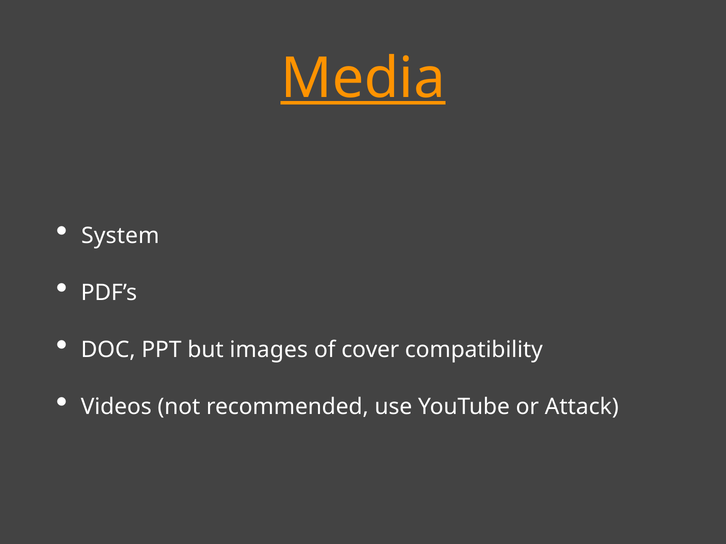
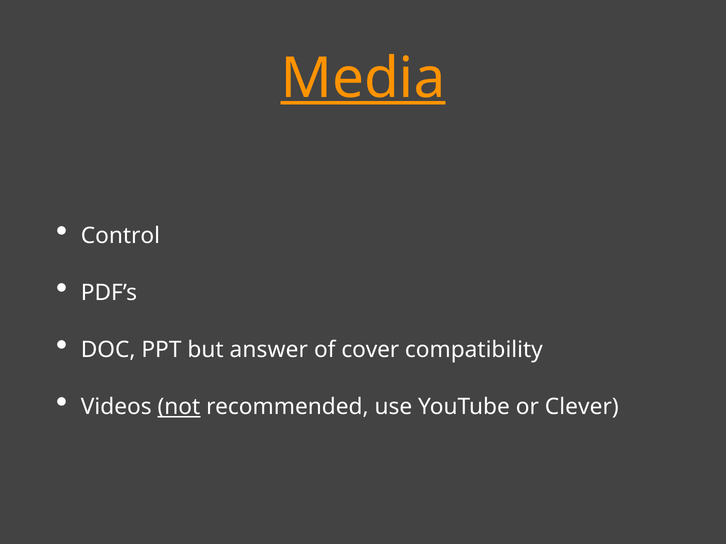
System: System -> Control
images: images -> answer
not underline: none -> present
Attack: Attack -> Clever
